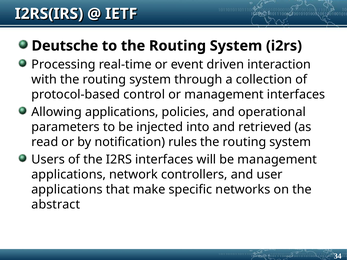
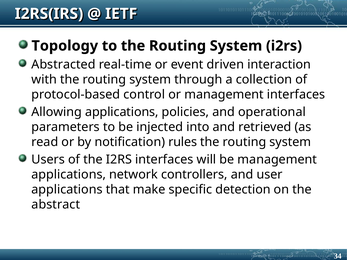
Deutsche: Deutsche -> Topology
Processing: Processing -> Abstracted
networks: networks -> detection
